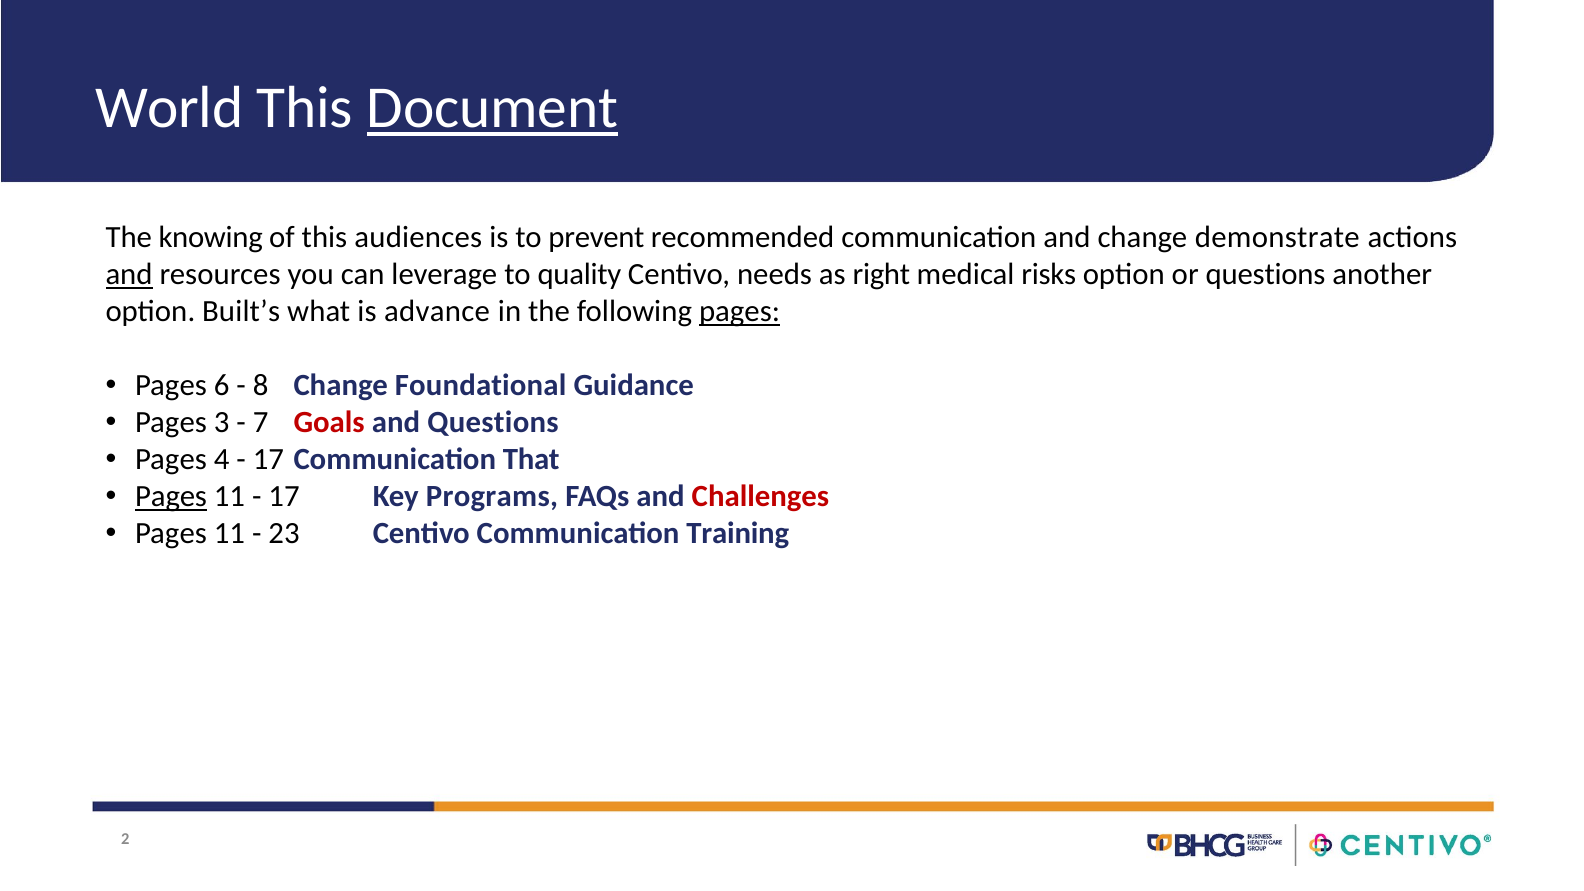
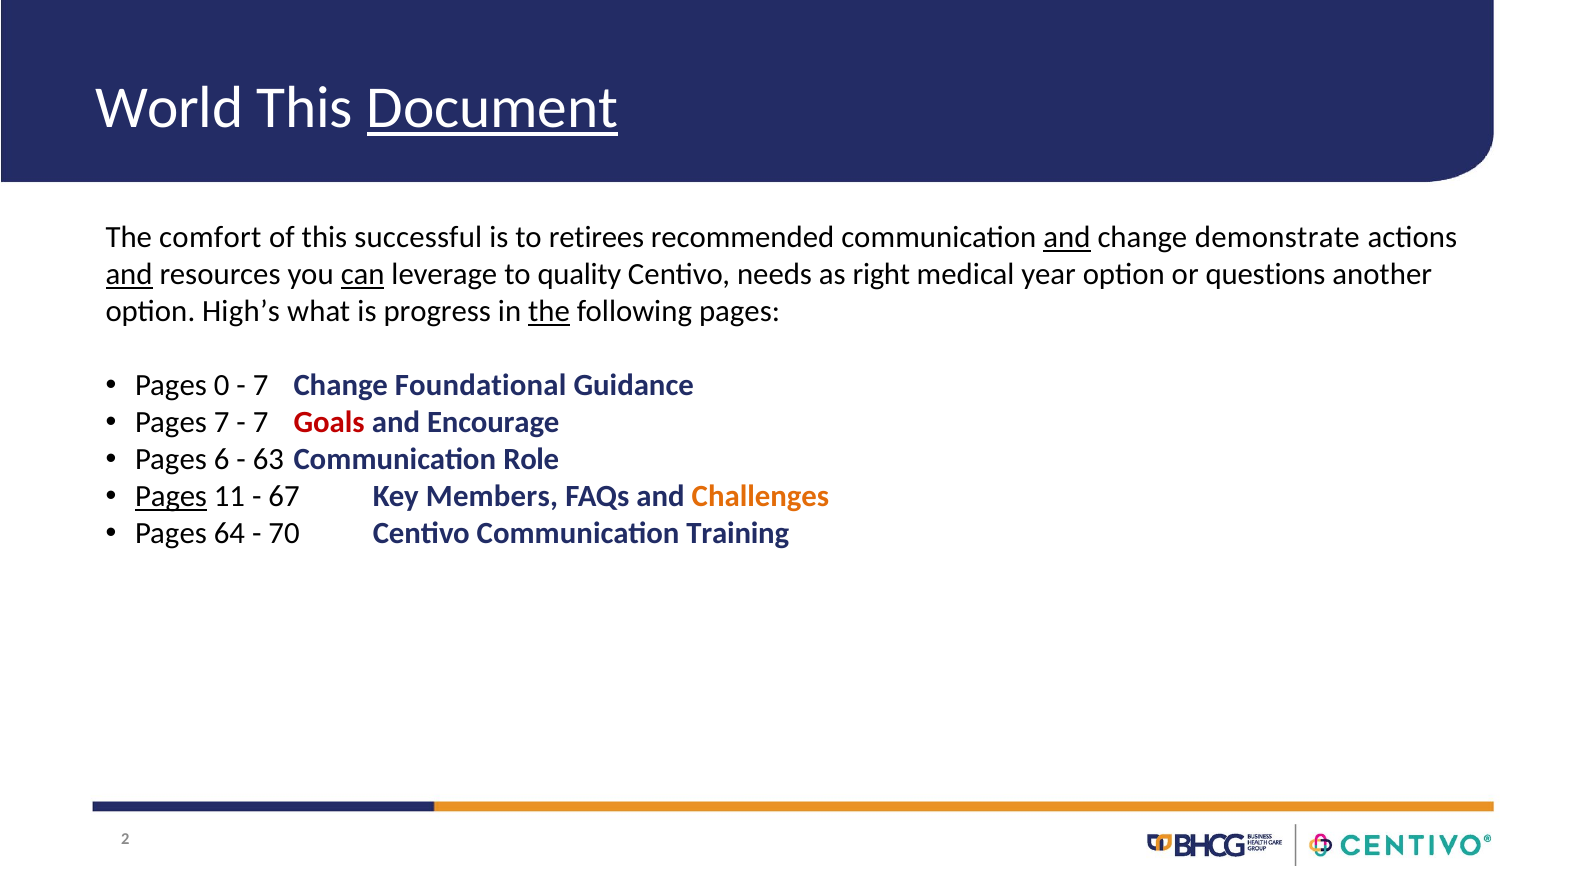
knowing: knowing -> comfort
audiences: audiences -> successful
prevent: prevent -> retirees
and at (1067, 238) underline: none -> present
can underline: none -> present
risks: risks -> year
Built’s: Built’s -> High’s
advance: advance -> progress
the at (549, 312) underline: none -> present
pages at (740, 312) underline: present -> none
6: 6 -> 0
8 at (261, 386): 8 -> 7
Pages 3: 3 -> 7
and Questions: Questions -> Encourage
4: 4 -> 6
17 at (268, 460): 17 -> 63
That: That -> Role
17 at (284, 497): 17 -> 67
Programs: Programs -> Members
Challenges colour: red -> orange
11 at (229, 534): 11 -> 64
23: 23 -> 70
